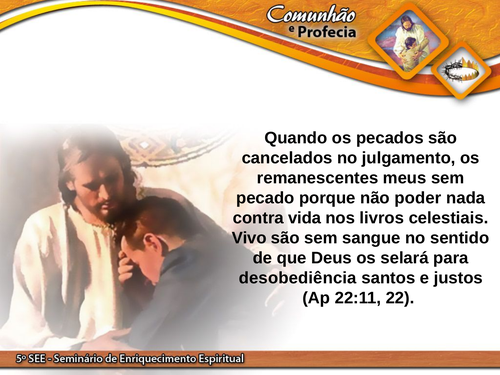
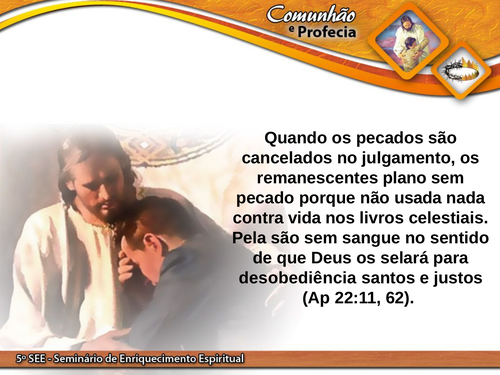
meus: meus -> plano
poder: poder -> usada
Vivo: Vivo -> Pela
22: 22 -> 62
